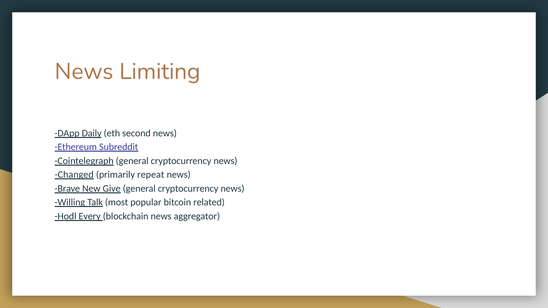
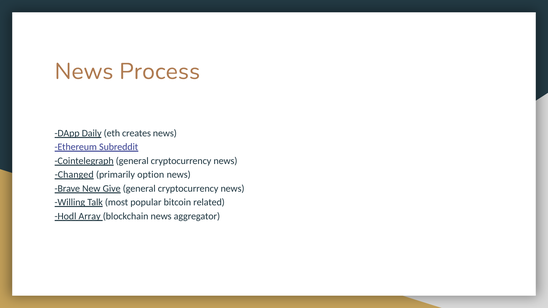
Limiting: Limiting -> Process
second: second -> creates
repeat: repeat -> option
Every: Every -> Array
